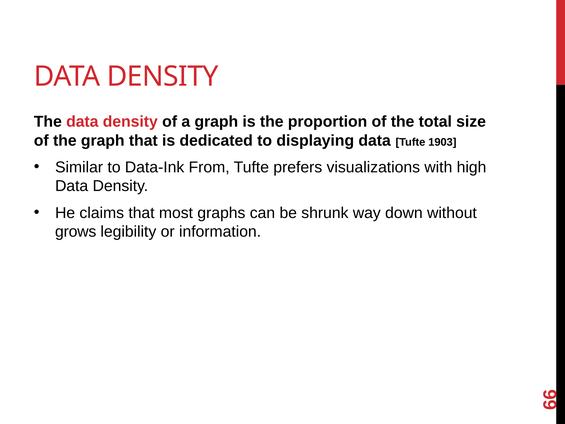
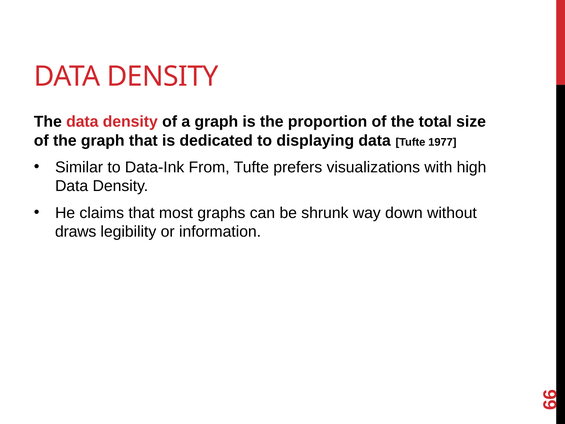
1903: 1903 -> 1977
grows: grows -> draws
